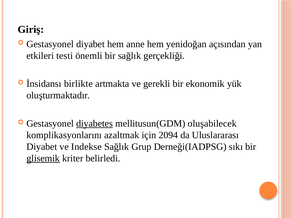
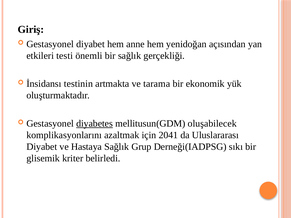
birlikte: birlikte -> testinin
gerekli: gerekli -> tarama
2094: 2094 -> 2041
Indekse: Indekse -> Hastaya
glisemik underline: present -> none
